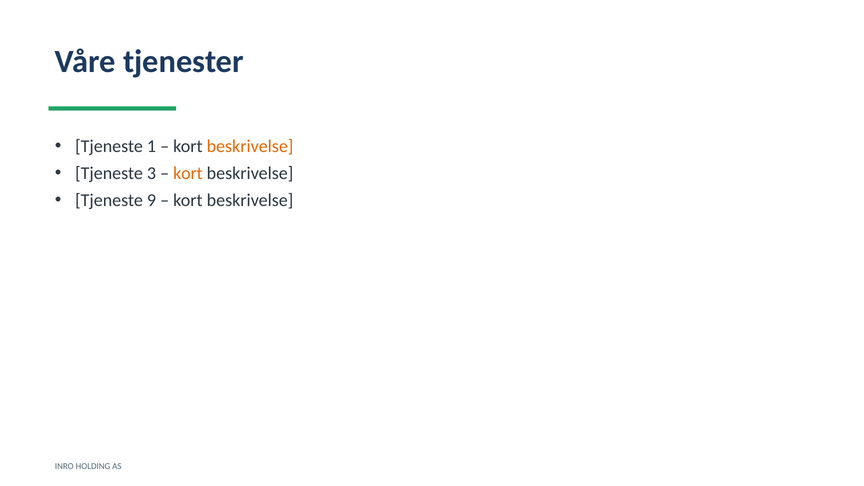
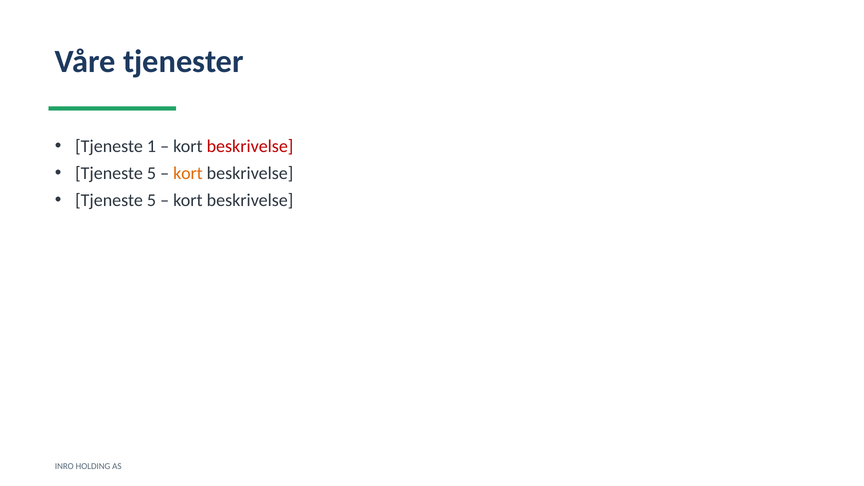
beskrivelse at (250, 146) colour: orange -> red
3 at (151, 173): 3 -> 5
9 at (151, 200): 9 -> 5
